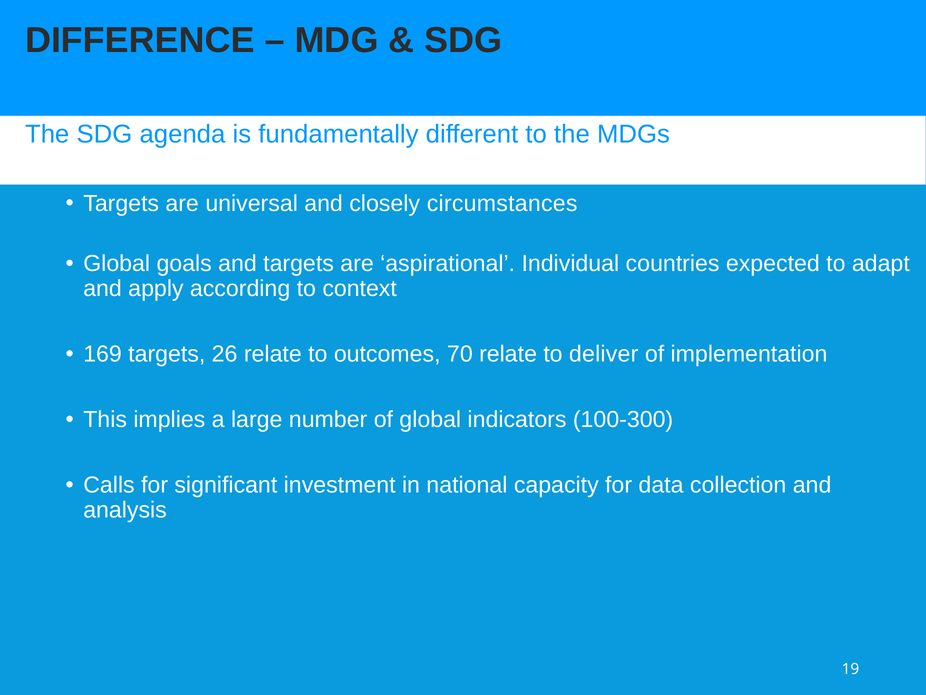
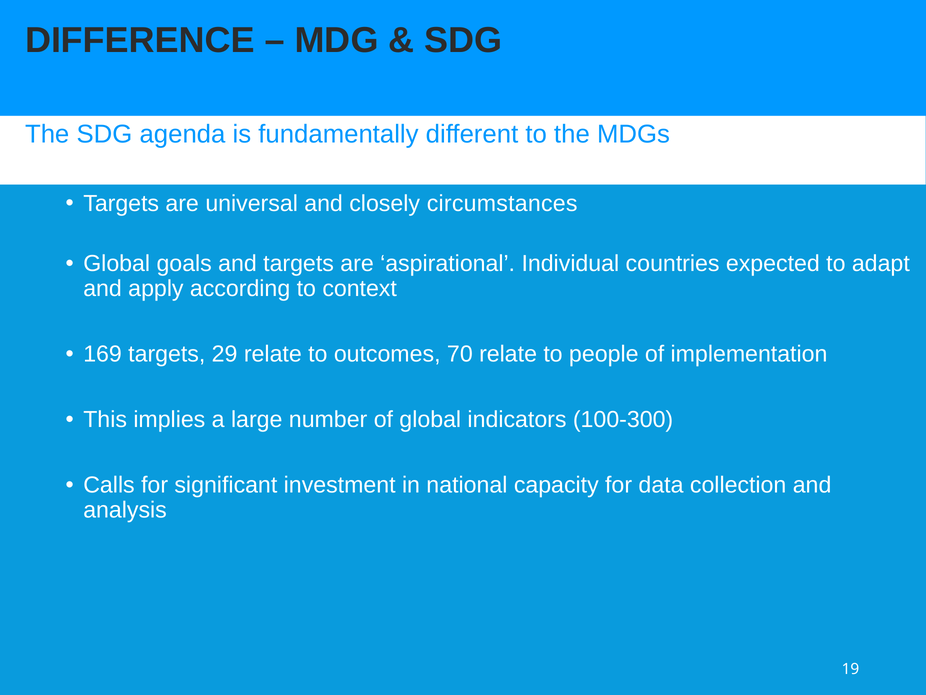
26: 26 -> 29
deliver: deliver -> people
